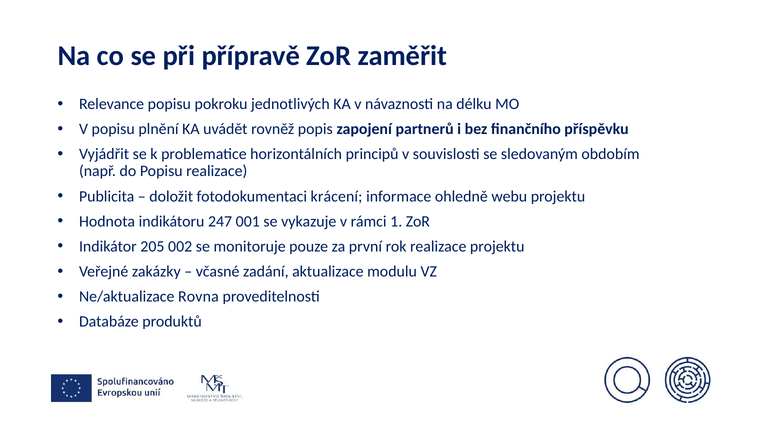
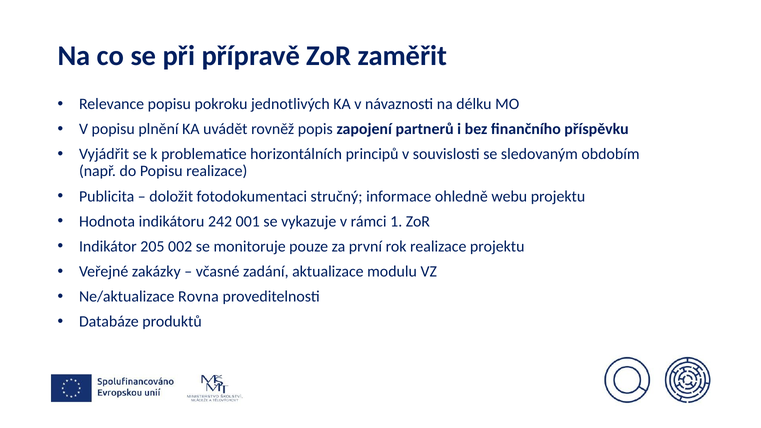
krácení: krácení -> stručný
247: 247 -> 242
